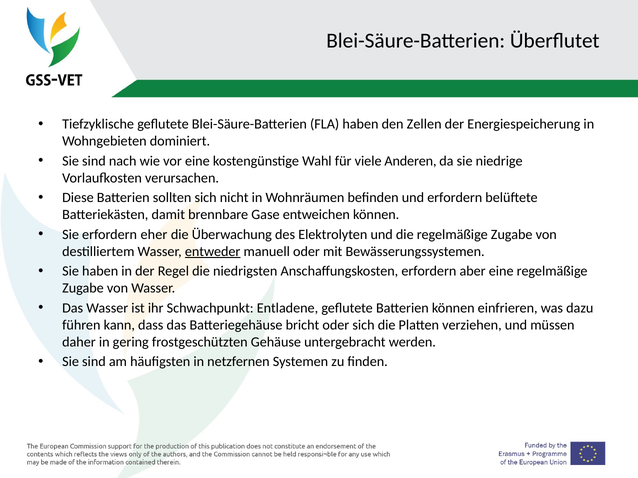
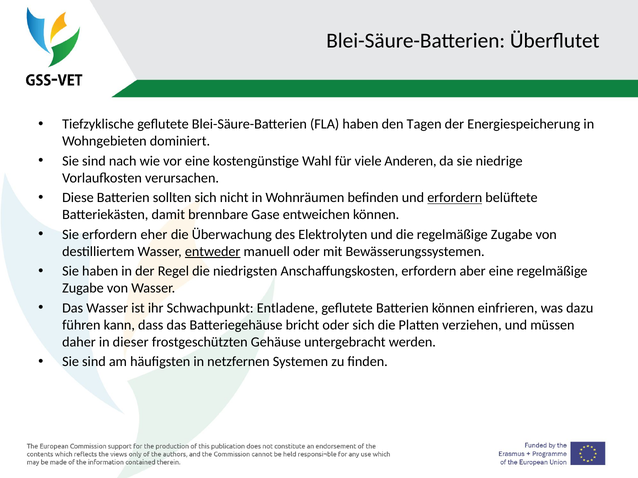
Zellen: Zellen -> Tagen
erfordern at (455, 198) underline: none -> present
gering: gering -> dieser
